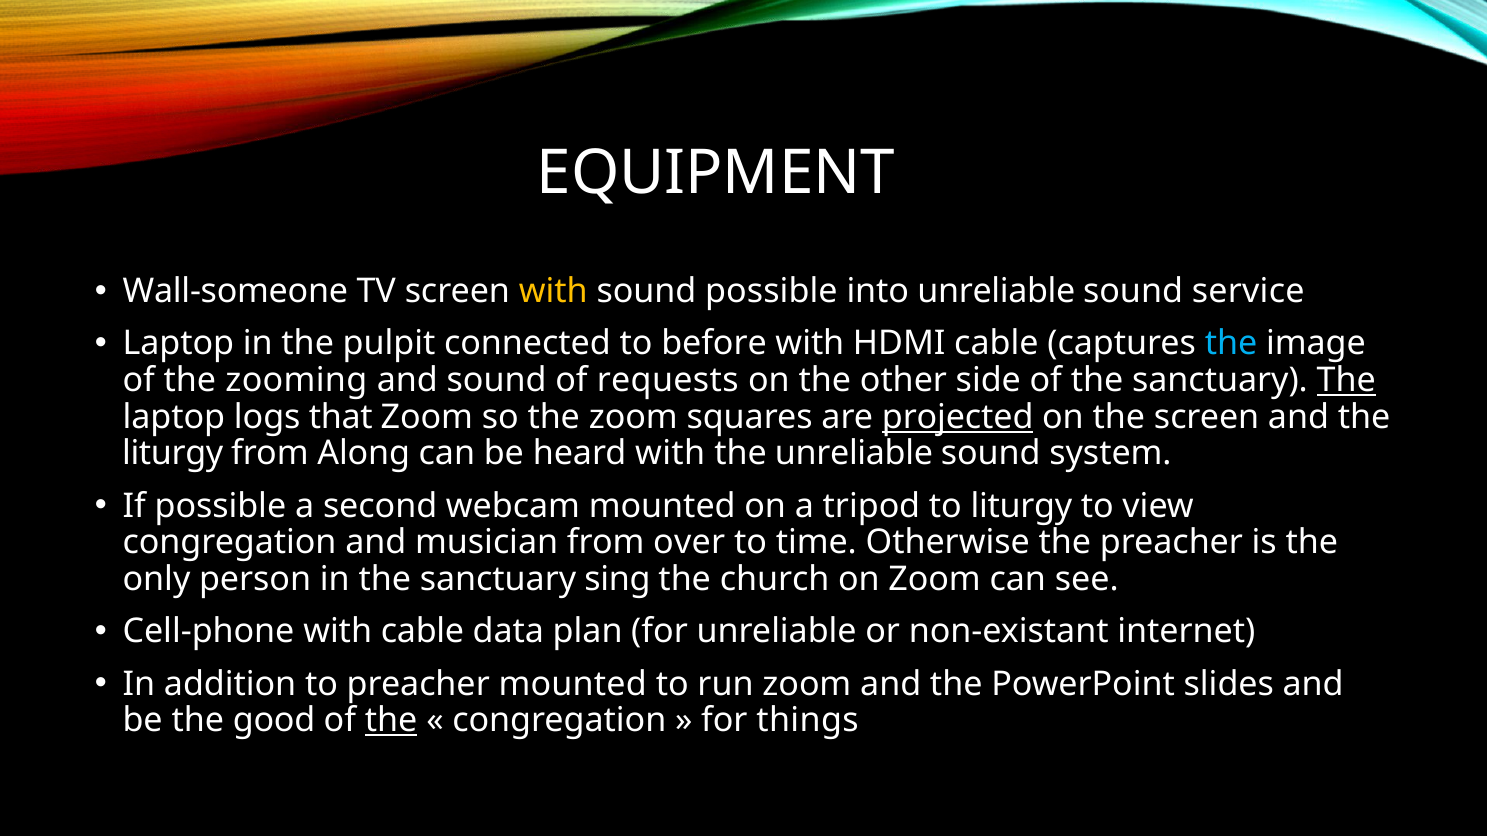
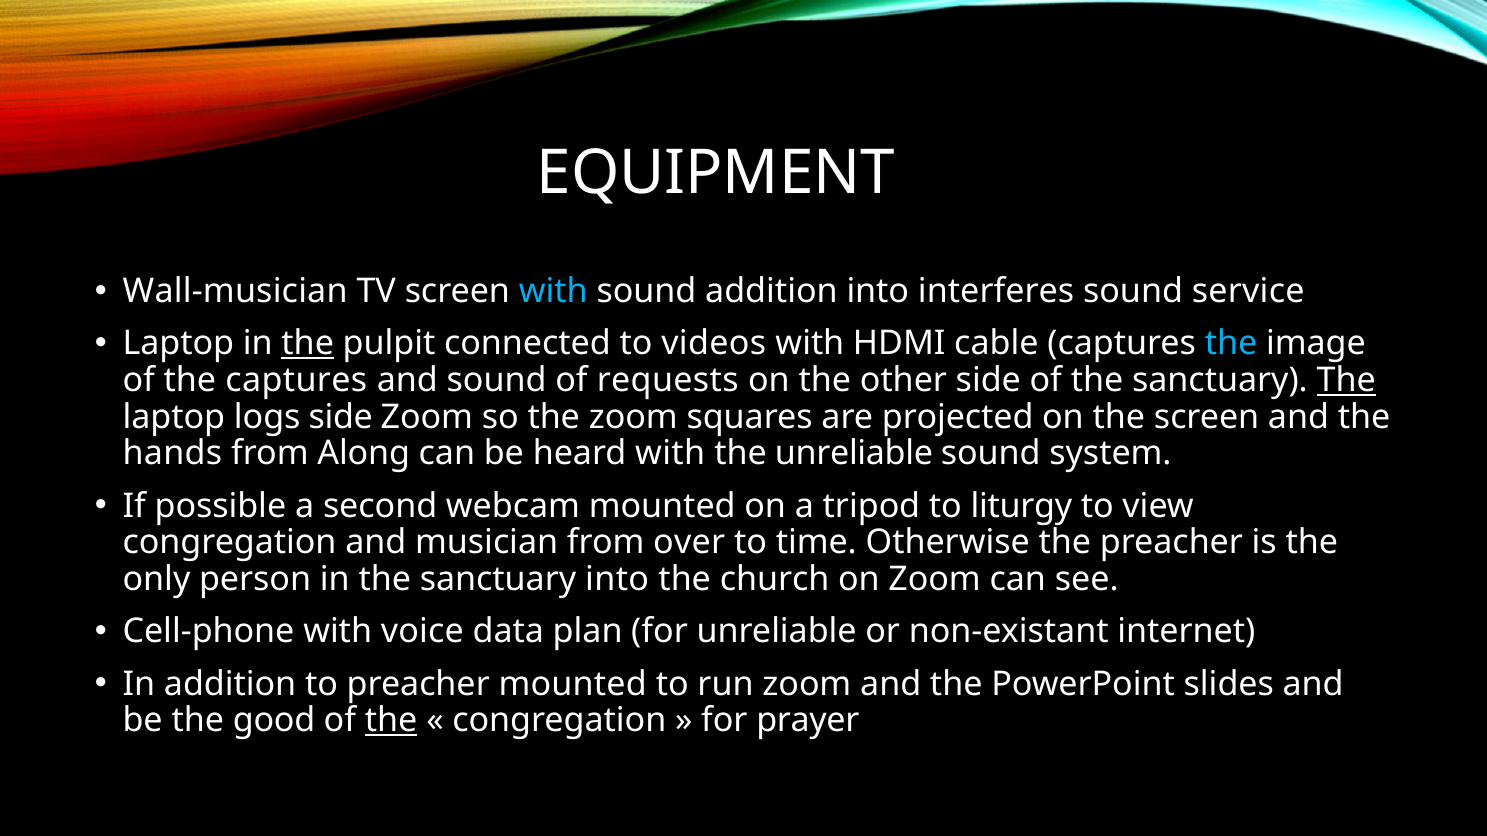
Wall-someone: Wall-someone -> Wall-musician
with at (553, 291) colour: yellow -> light blue
sound possible: possible -> addition
into unreliable: unreliable -> interferes
the at (308, 344) underline: none -> present
before: before -> videos
the zooming: zooming -> captures
logs that: that -> side
projected underline: present -> none
liturgy at (173, 454): liturgy -> hands
sanctuary sing: sing -> into
with cable: cable -> voice
things: things -> prayer
